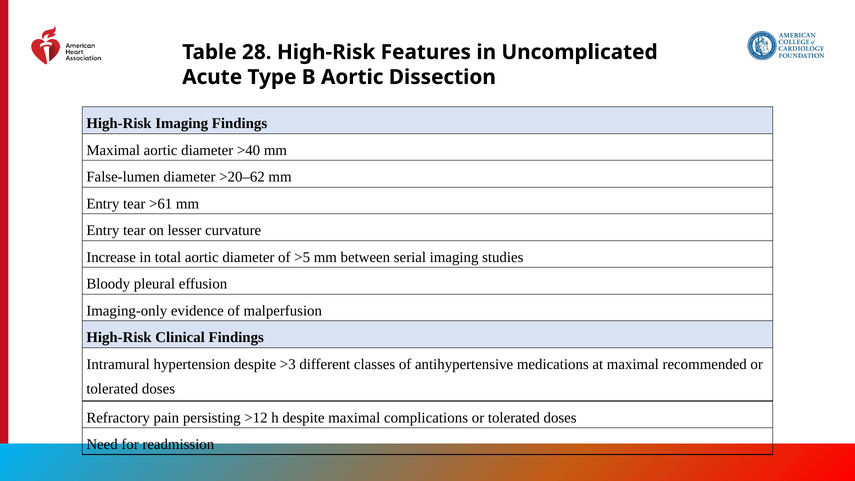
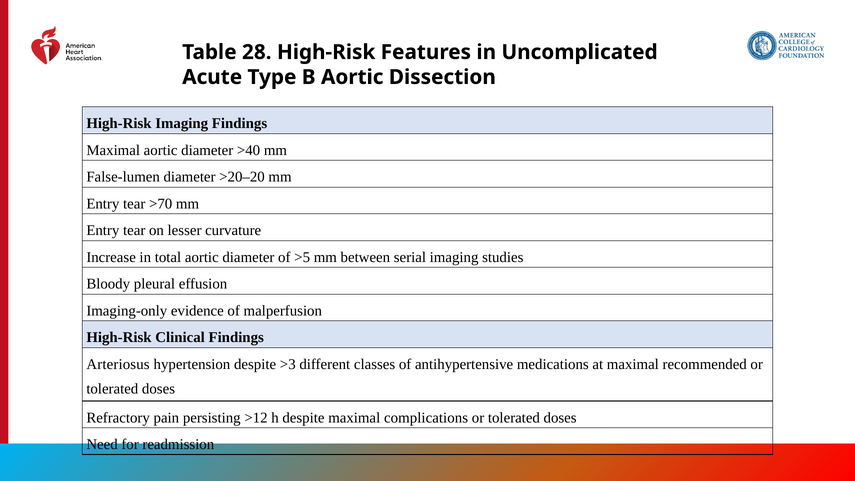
>20–62: >20–62 -> >20–20
>61: >61 -> >70
Intramural: Intramural -> Arteriosus
